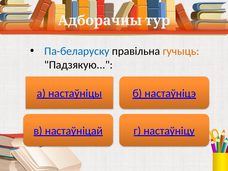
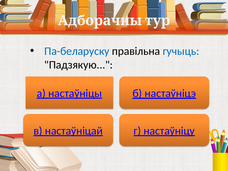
гучыць colour: orange -> blue
